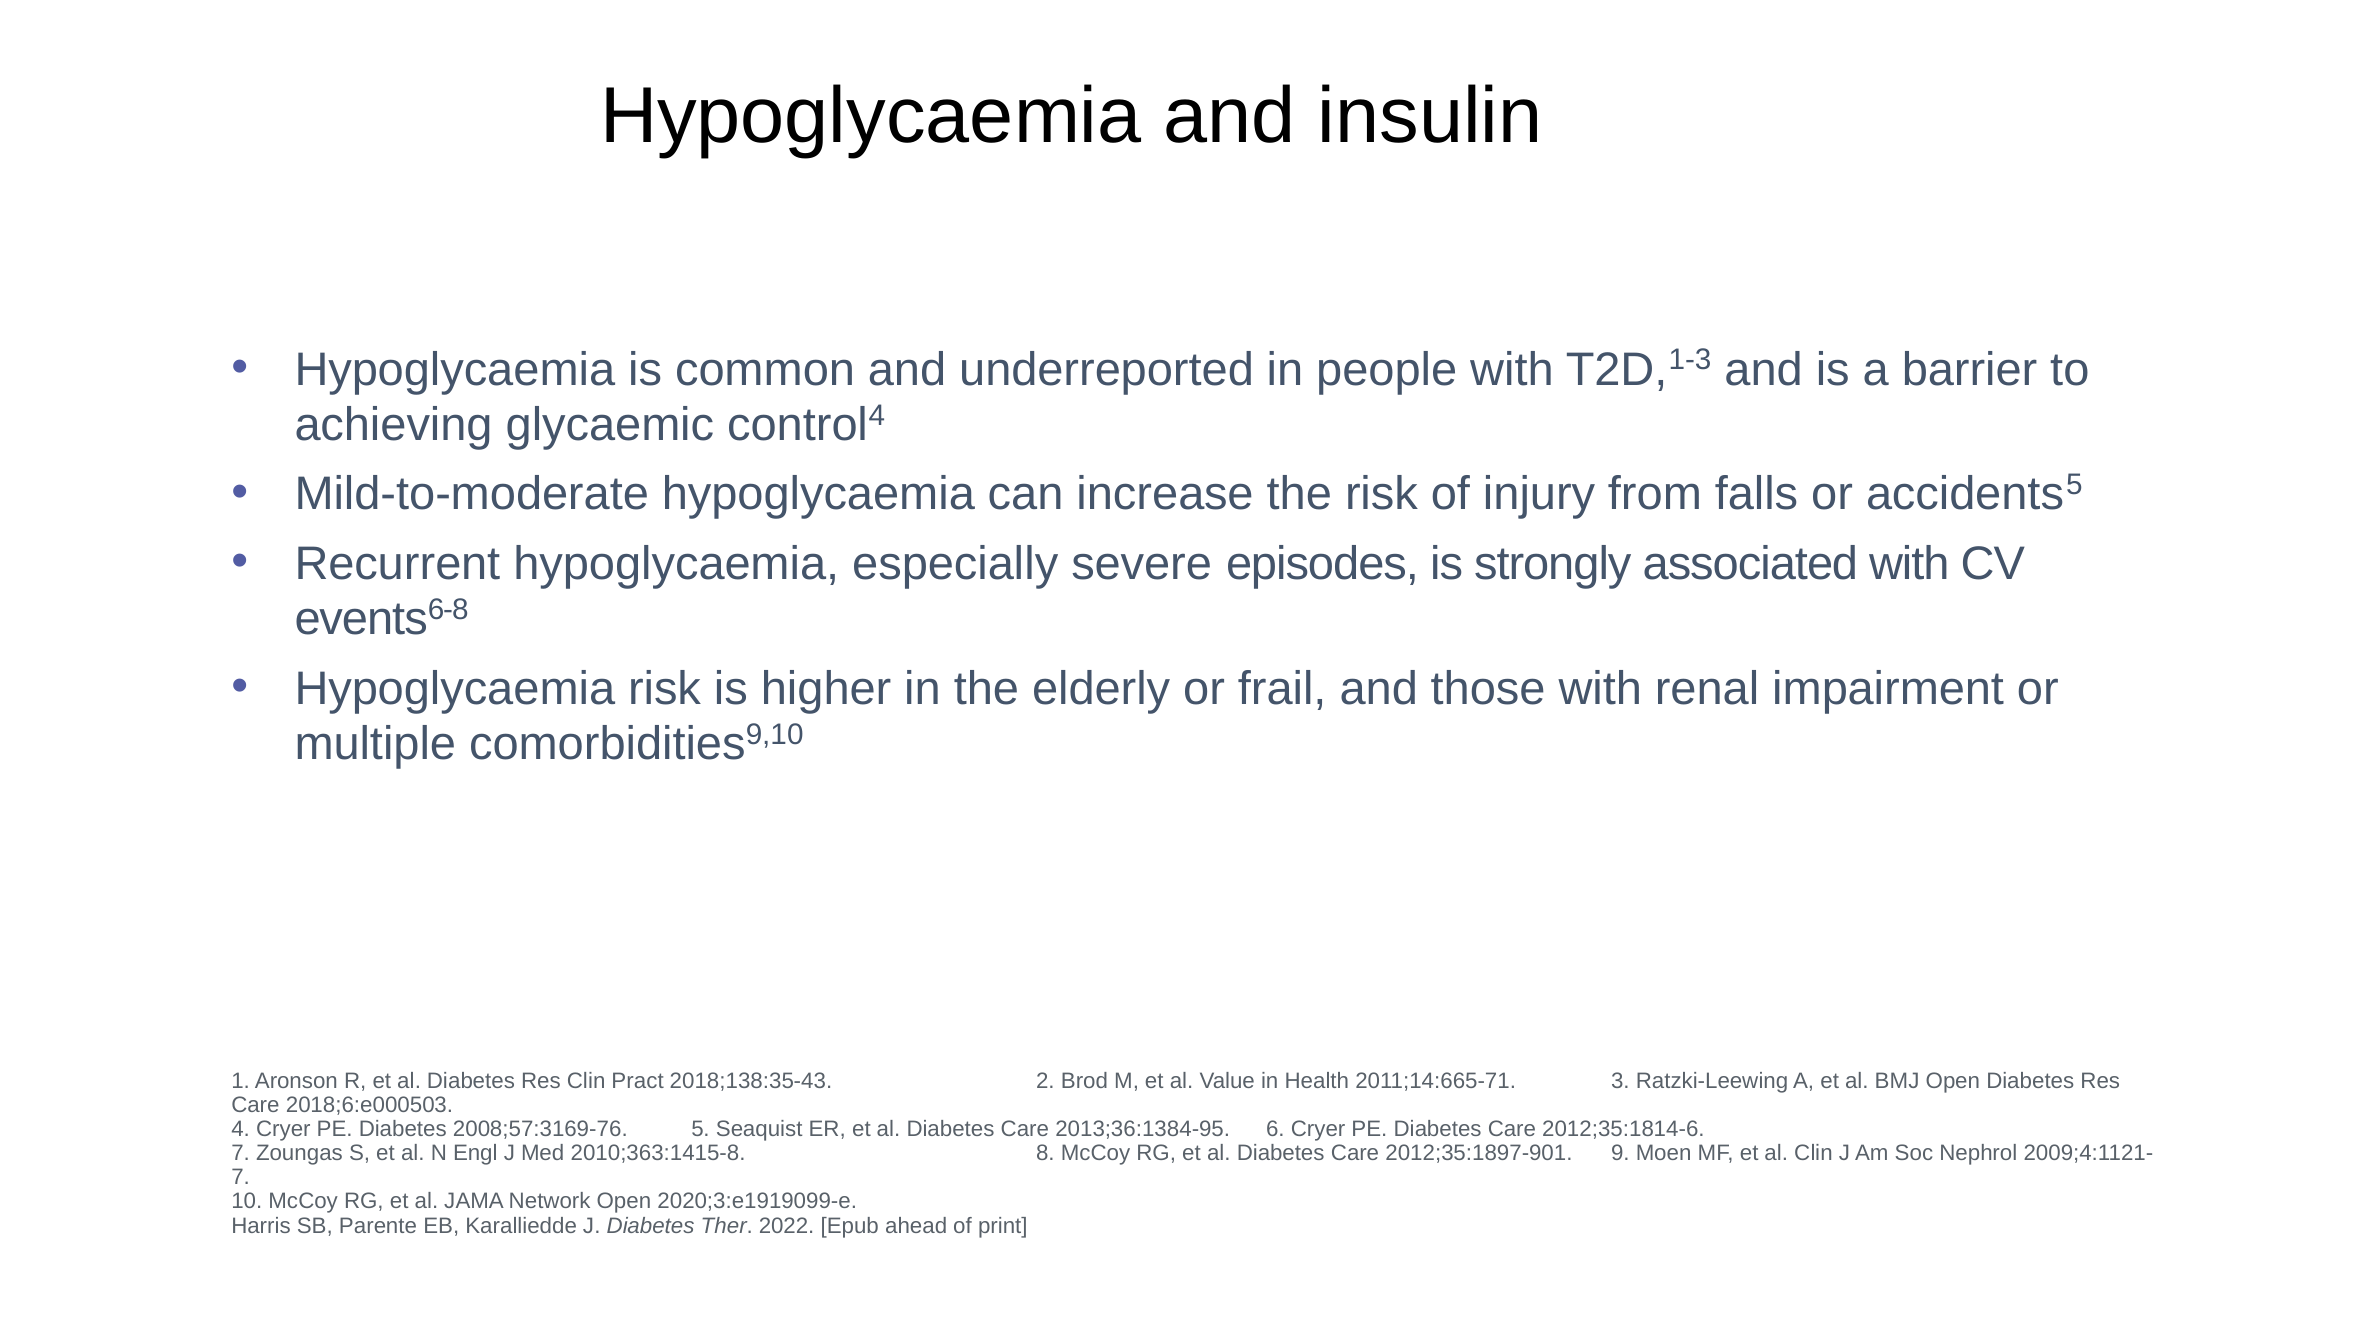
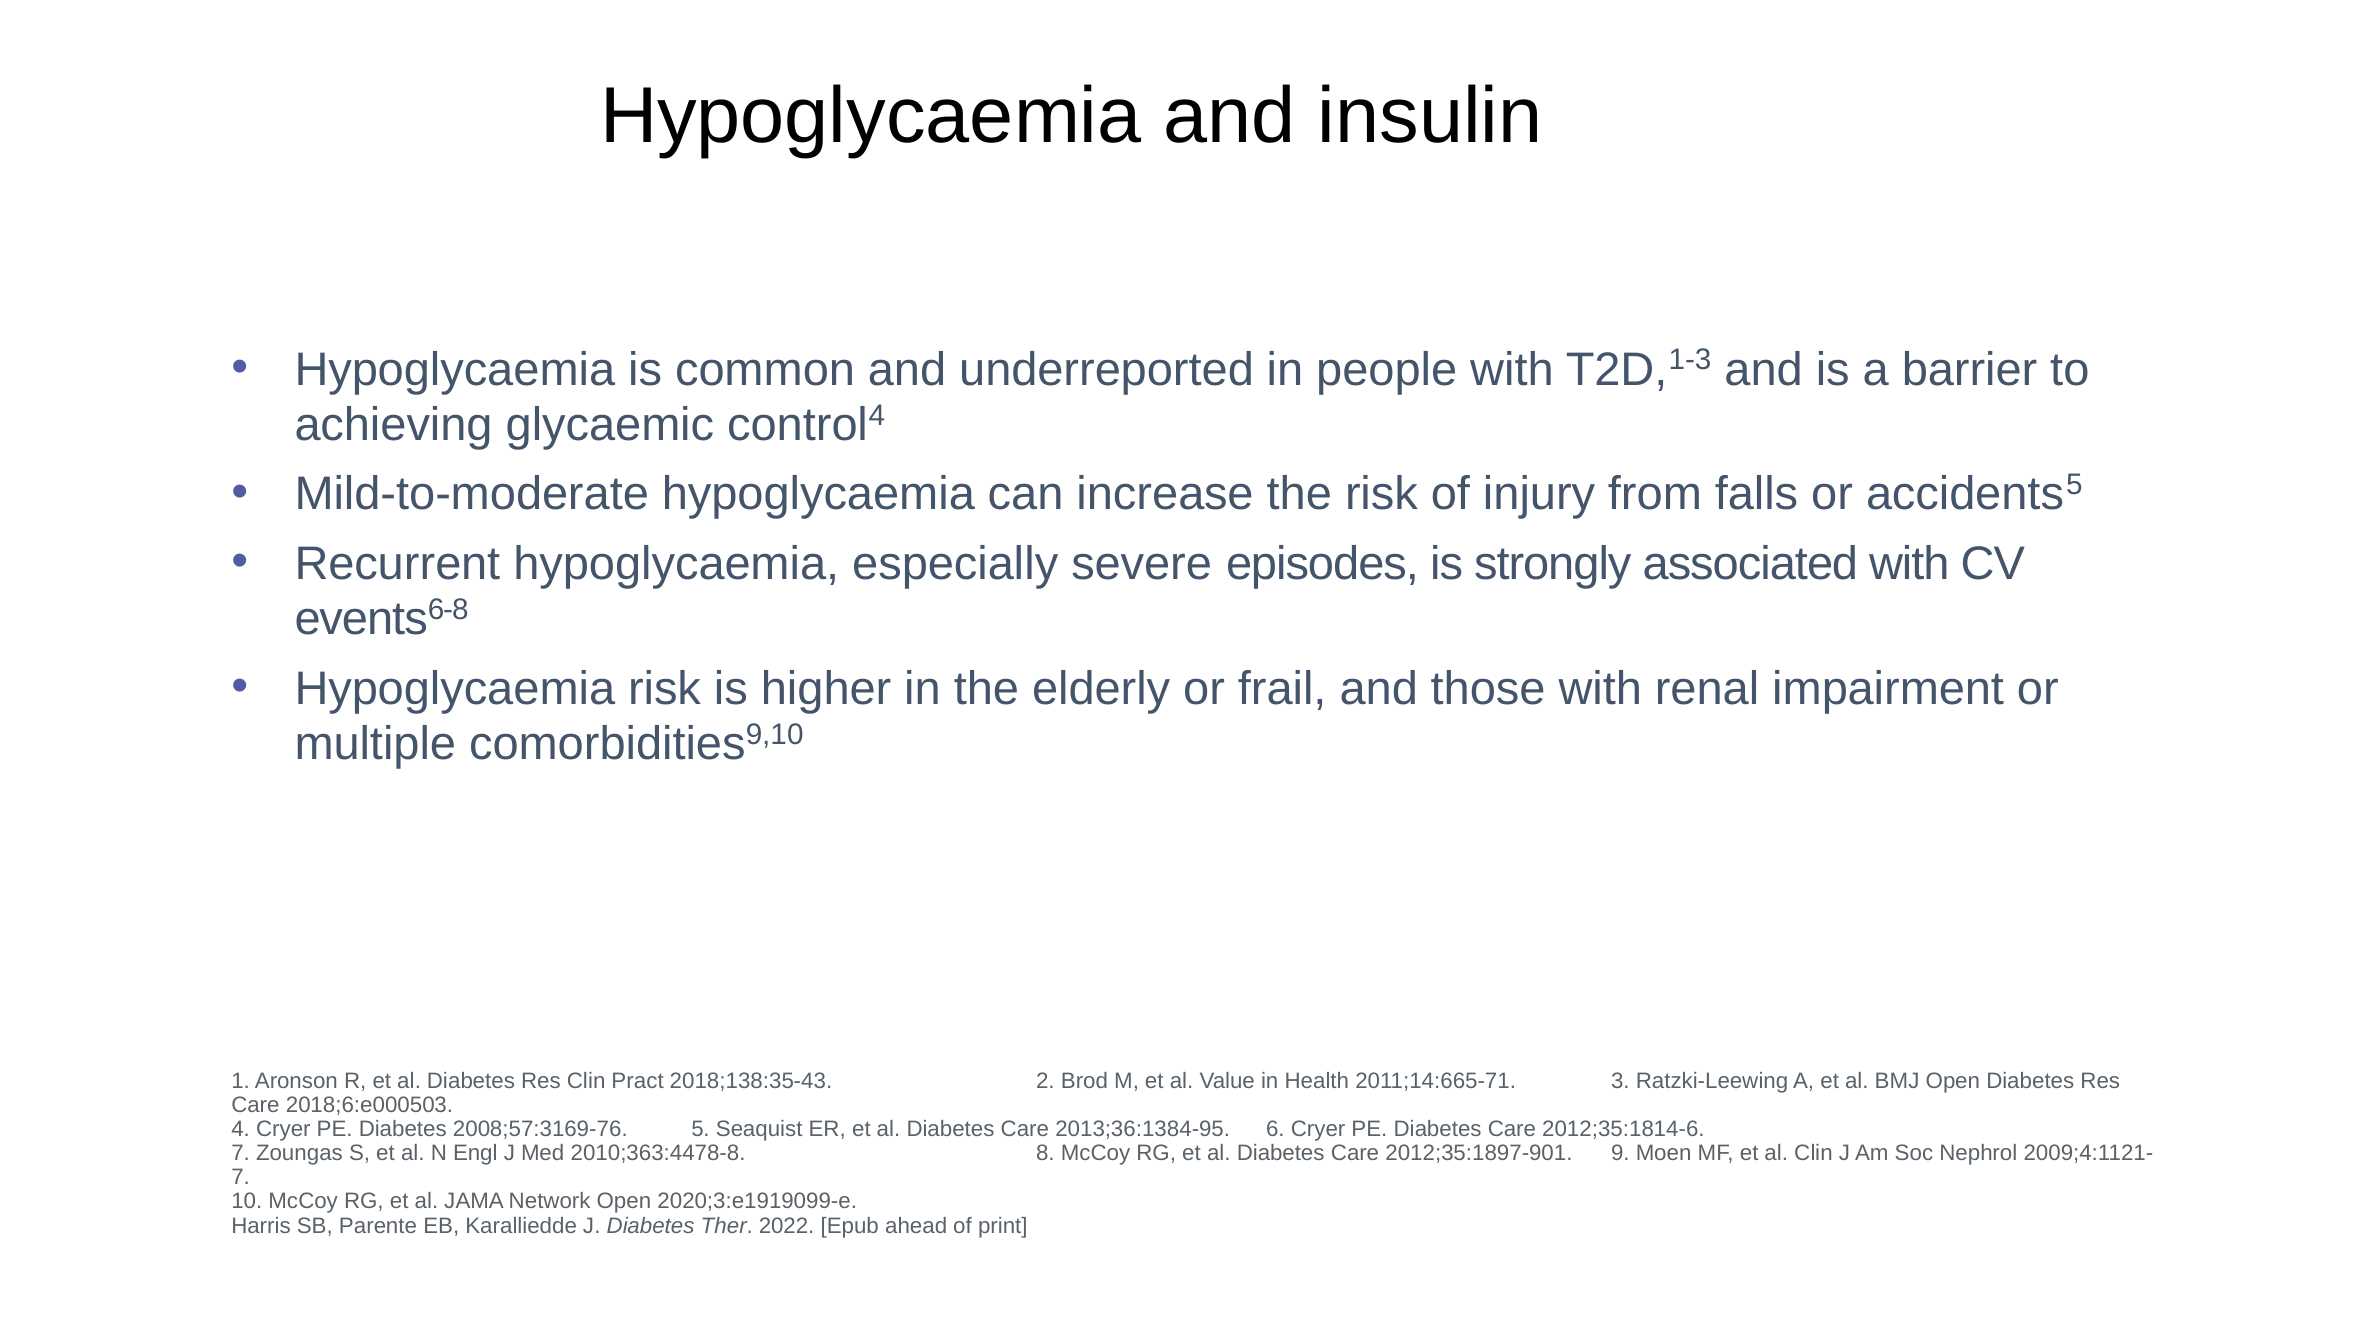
2010;363:1415-8: 2010;363:1415-8 -> 2010;363:4478-8
